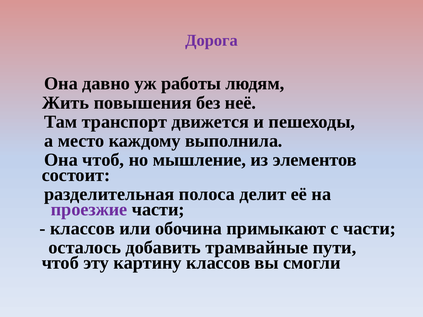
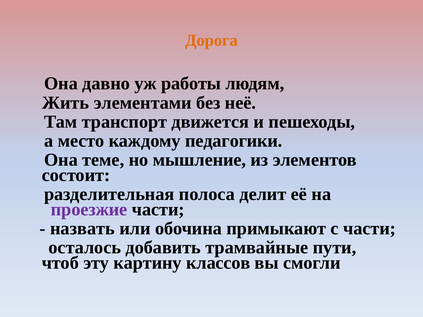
Дорога colour: purple -> orange
повышения: повышения -> элементами
выполнила: выполнила -> педагогики
Она чтоб: чтоб -> теме
классов at (82, 229): классов -> назвать
